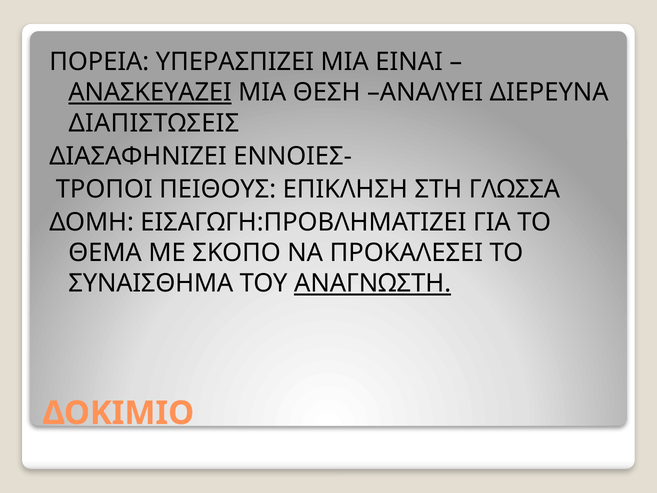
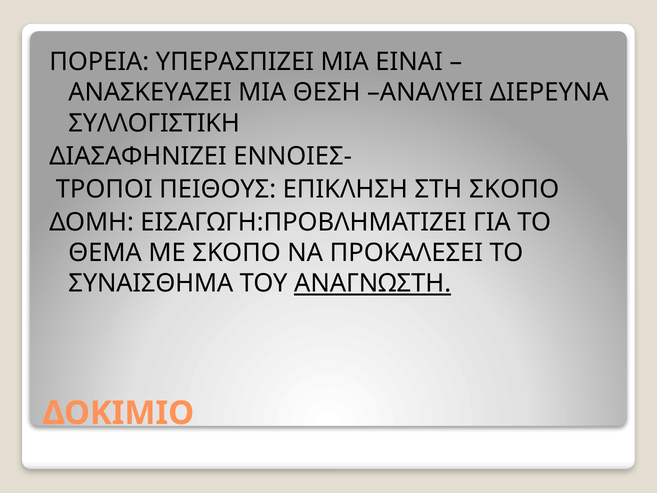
ΑΝΑΣΚΕΥΑΖΕΙ underline: present -> none
ΔΙΑΠΙΣΤΩΣΕΙΣ: ΔΙΑΠΙΣΤΩΣΕΙΣ -> ΣΥΛΛΟΓΙΣΤΙΚΗ
ΣΤΗ ΓΛΩΣΣΑ: ΓΛΩΣΣΑ -> ΣΚΟΠΟ
